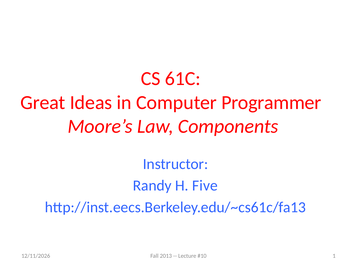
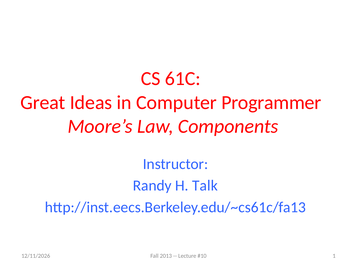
Five: Five -> Talk
